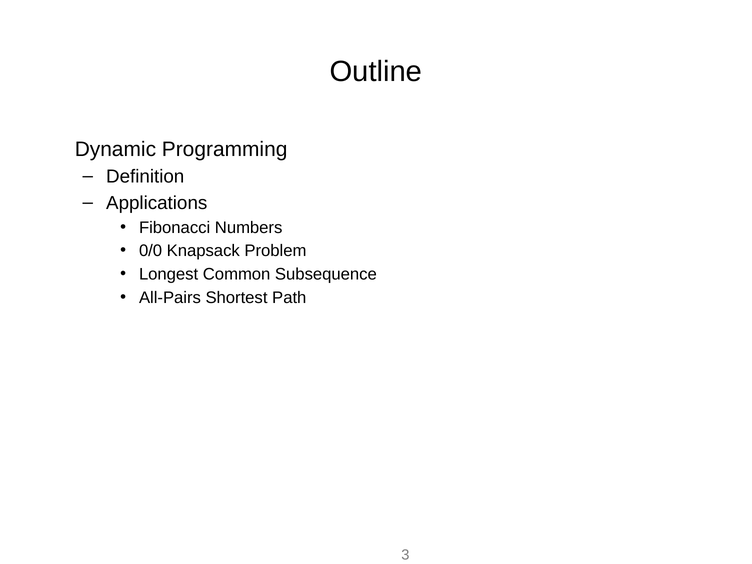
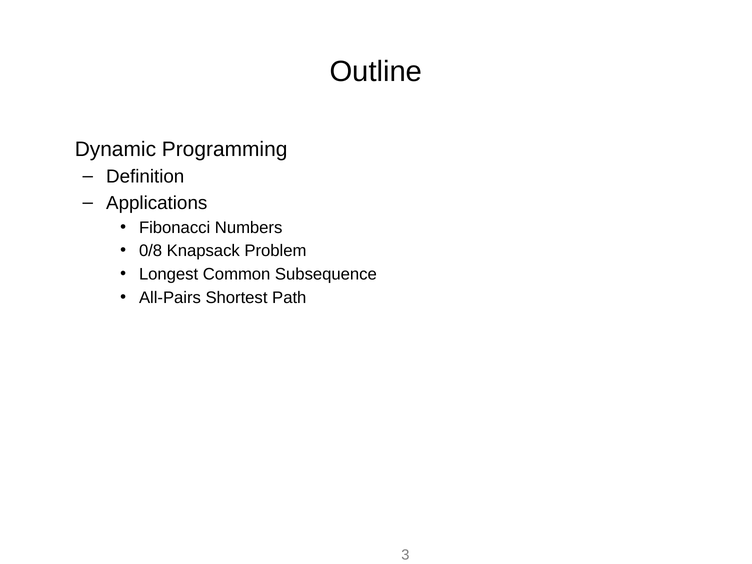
0/0: 0/0 -> 0/8
